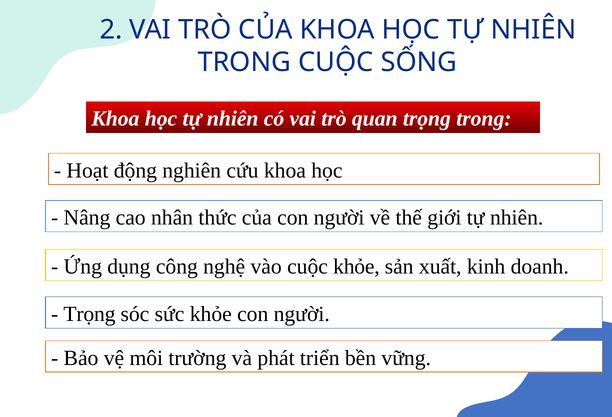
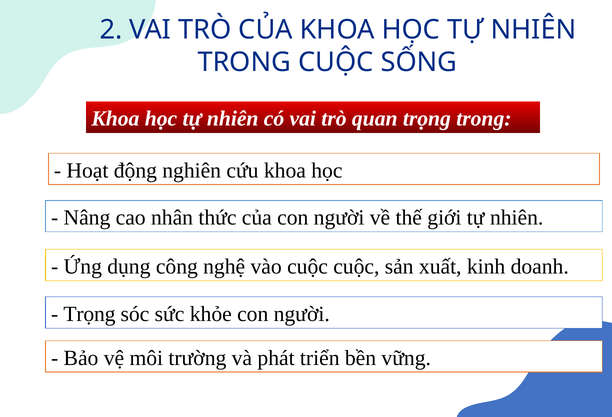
cuộc khỏe: khỏe -> cuộc
